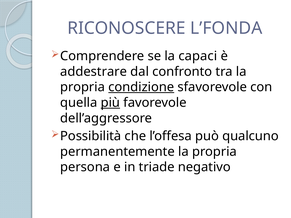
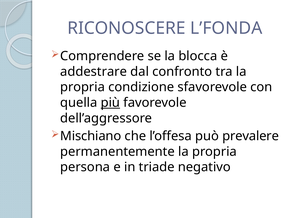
capaci: capaci -> blocca
condizione underline: present -> none
Possibilità: Possibilità -> Mischiano
qualcuno: qualcuno -> prevalere
